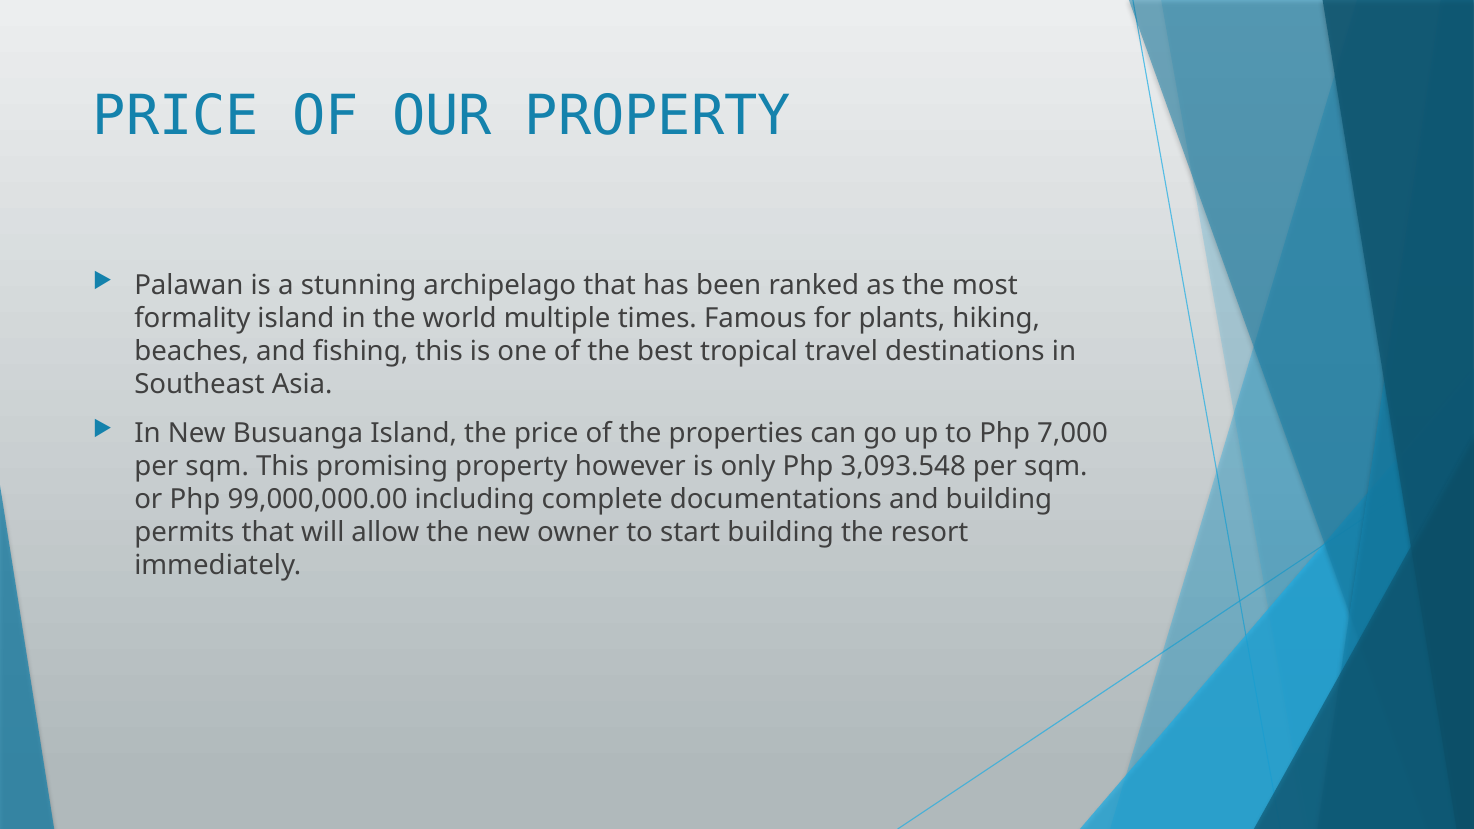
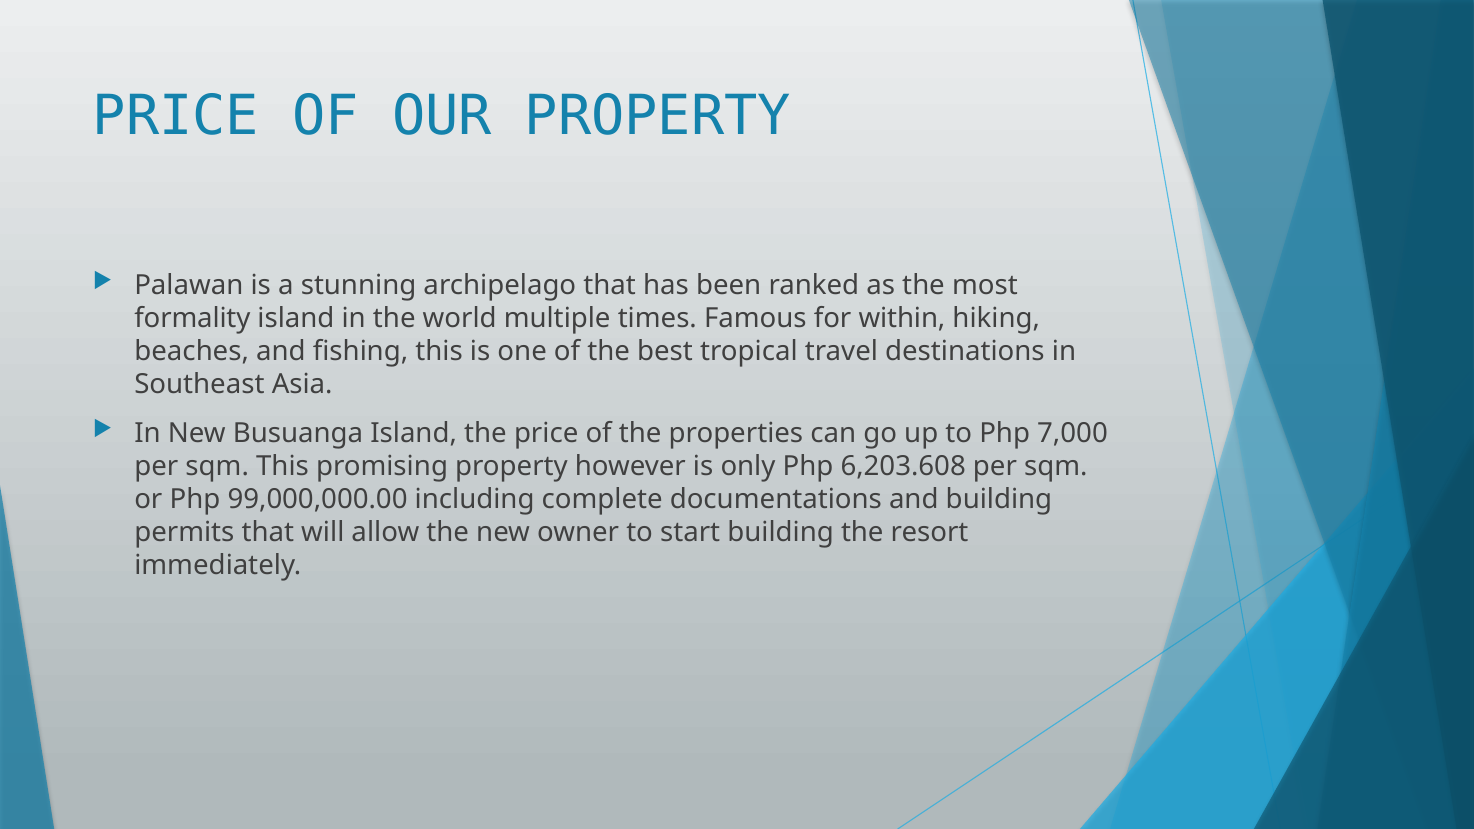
plants: plants -> within
3,093.548: 3,093.548 -> 6,203.608
